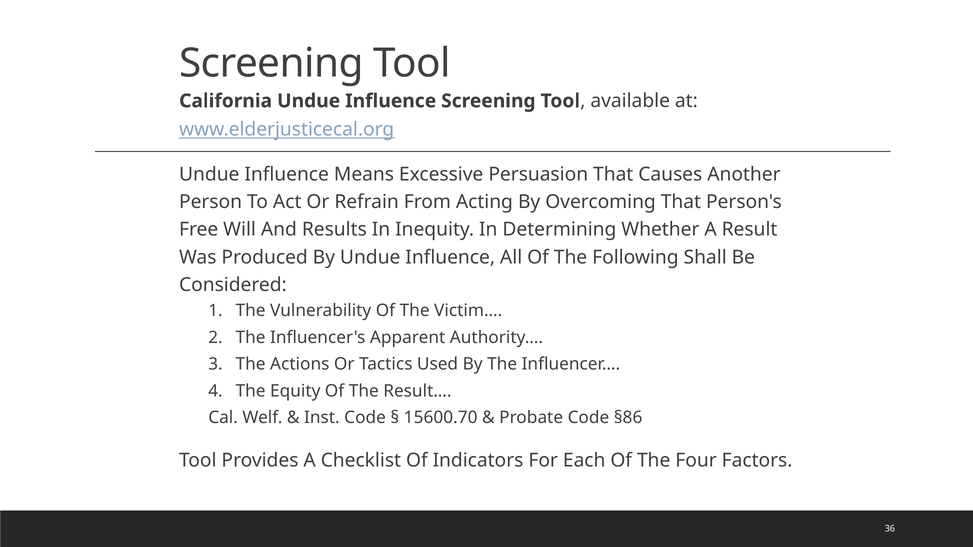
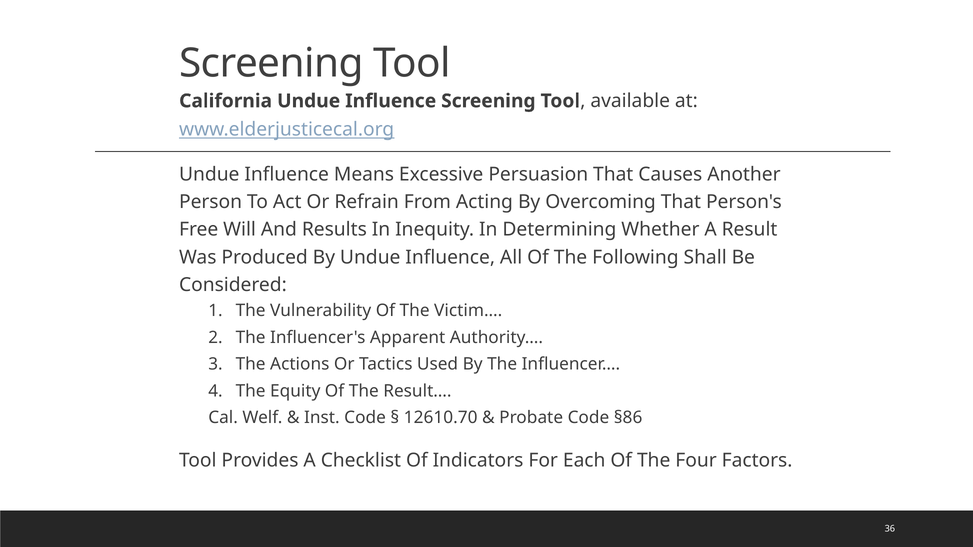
15600.70: 15600.70 -> 12610.70
